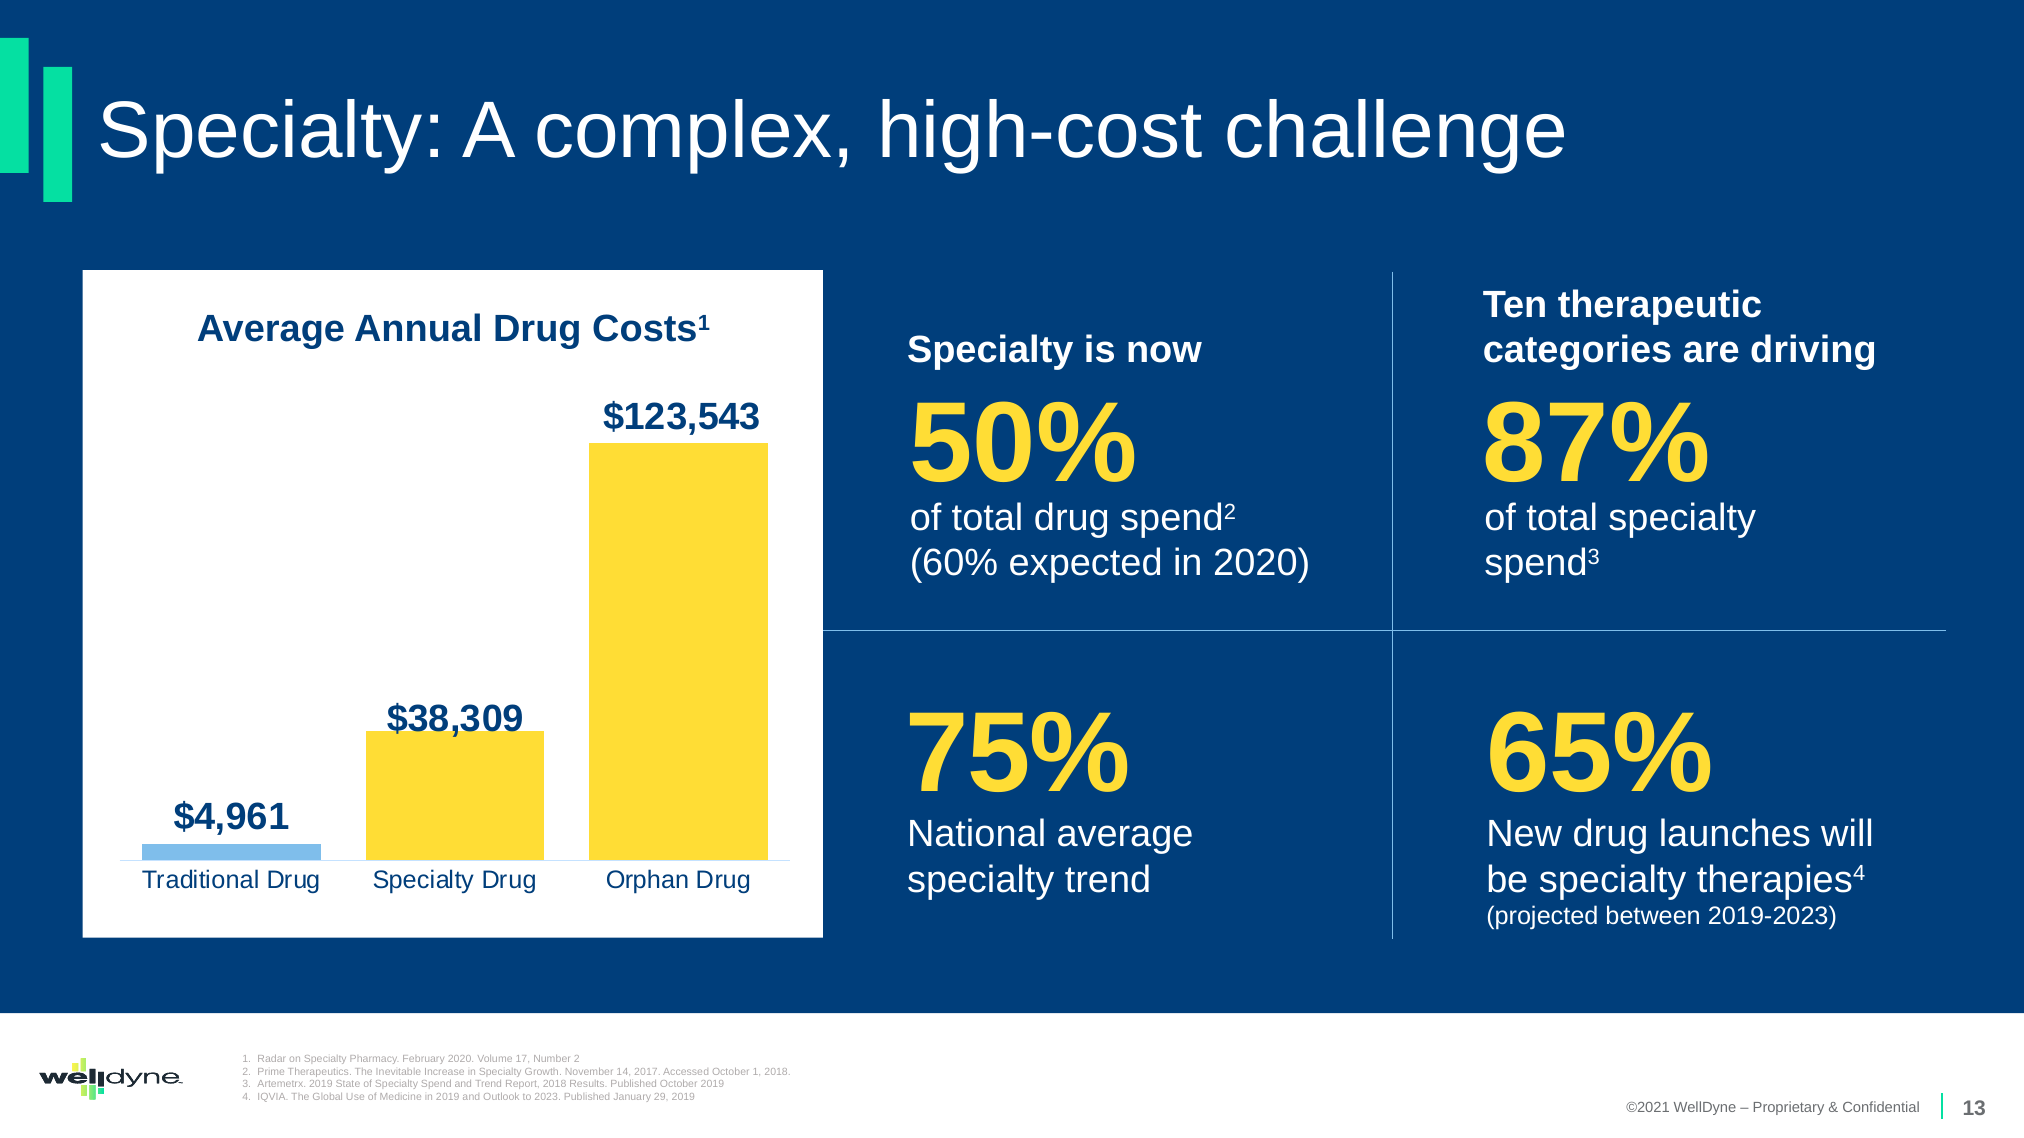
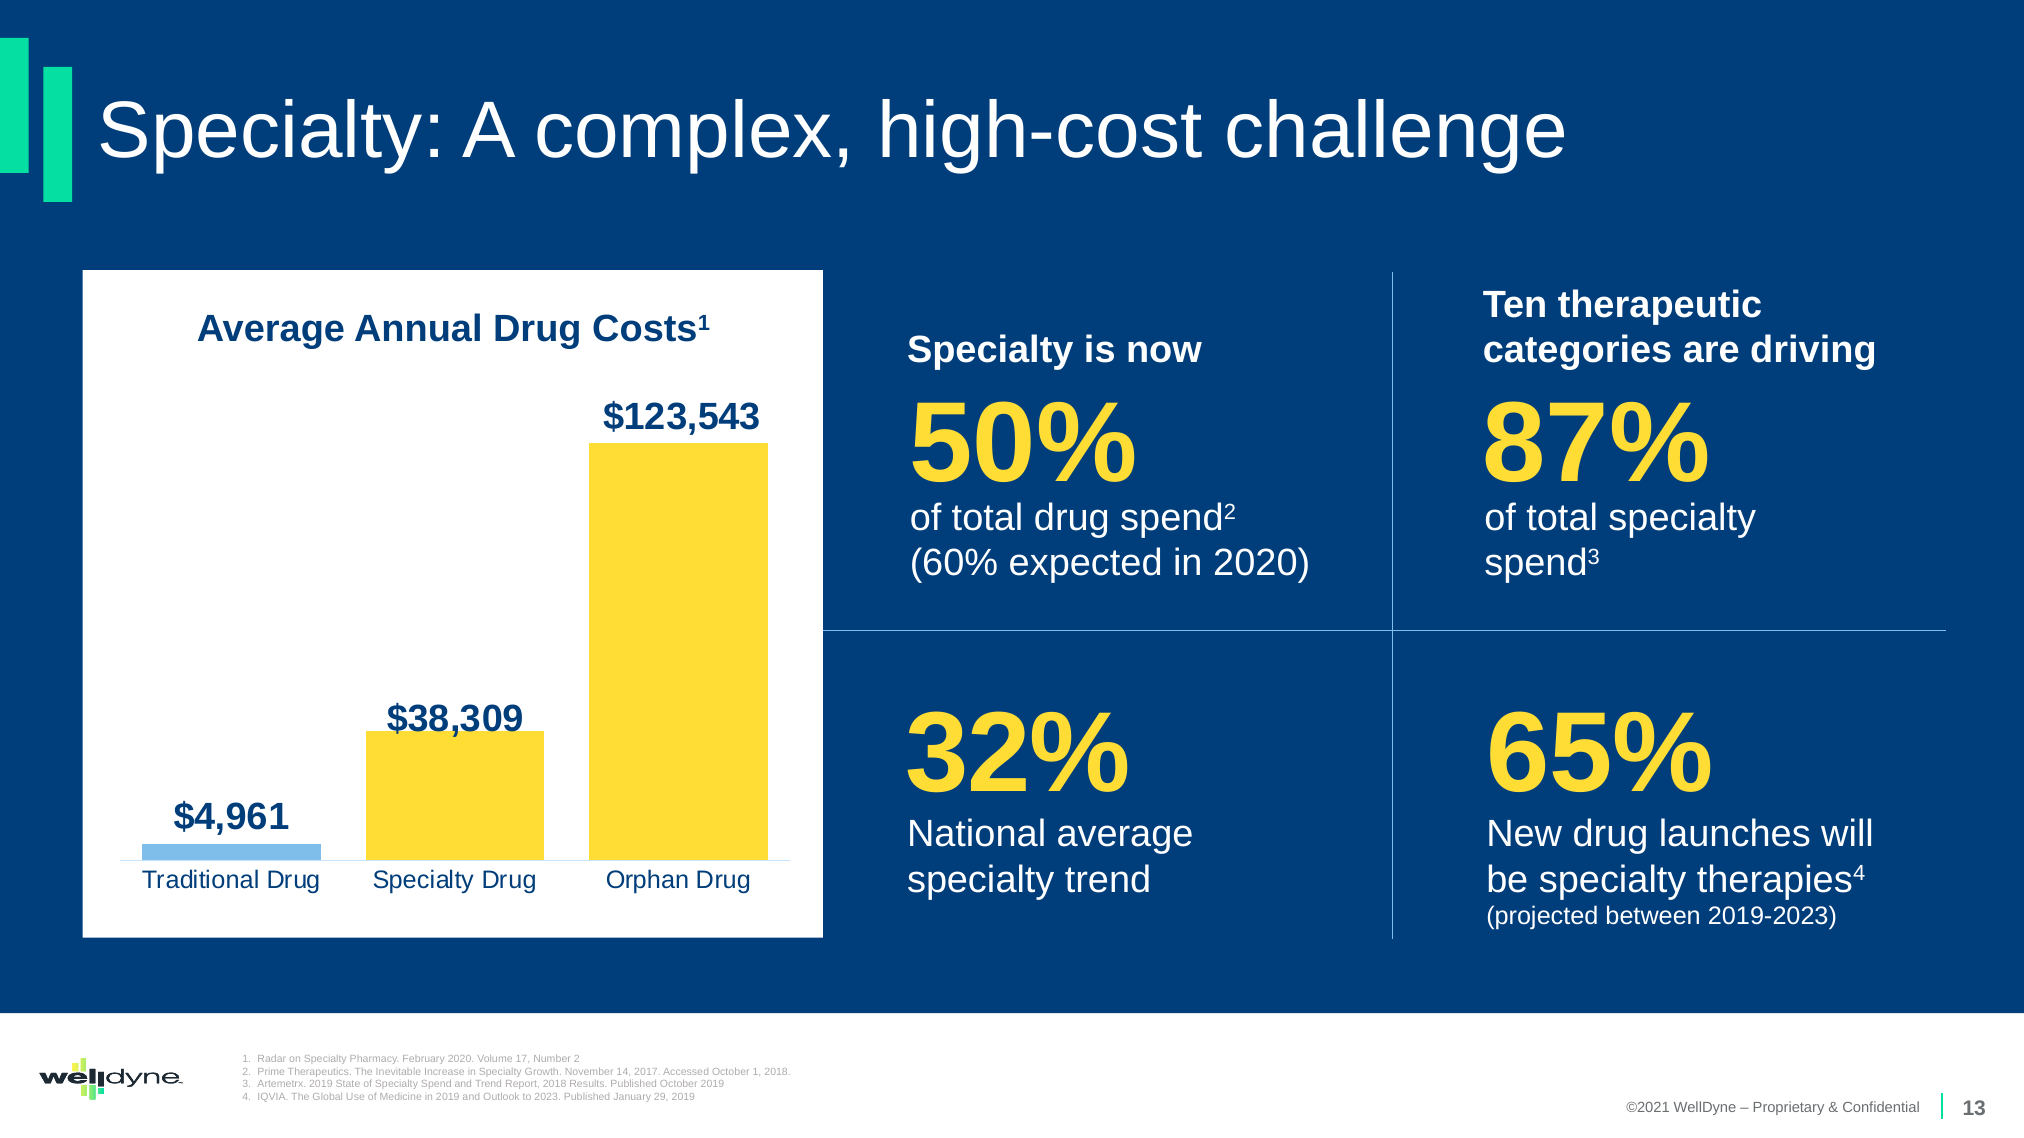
75%: 75% -> 32%
